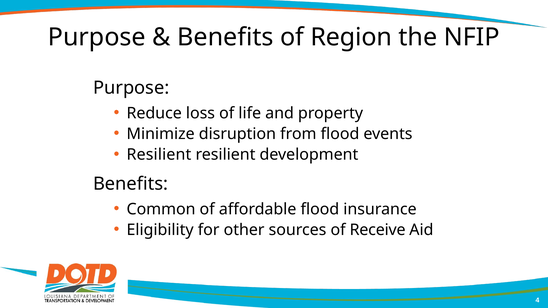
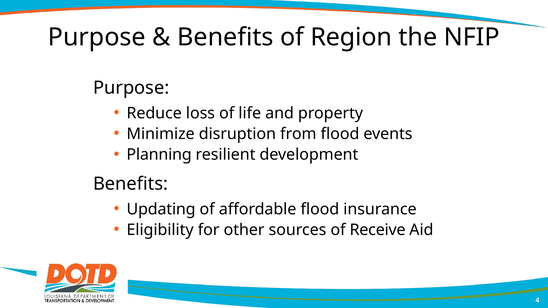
Resilient at (159, 155): Resilient -> Planning
Common: Common -> Updating
